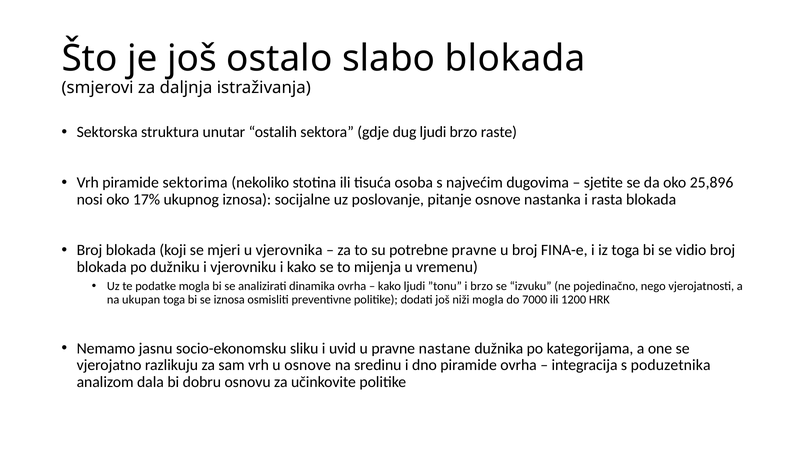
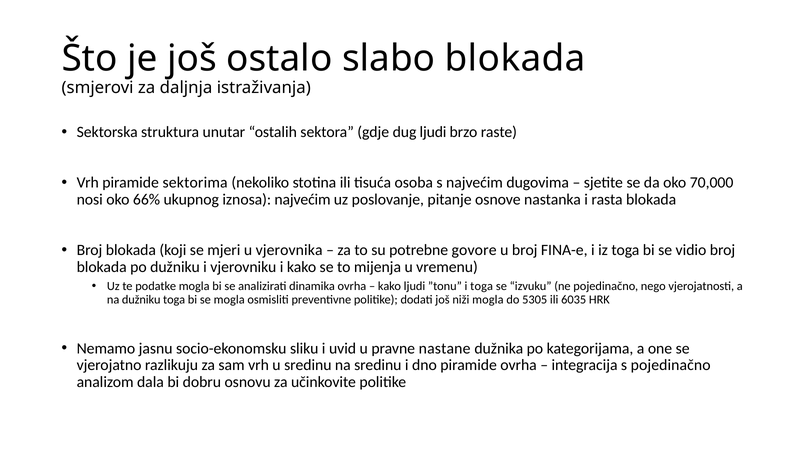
25,896: 25,896 -> 70,000
17%: 17% -> 66%
iznosa socijalne: socijalne -> najvećim
potrebne pravne: pravne -> govore
i brzo: brzo -> toga
na ukupan: ukupan -> dužniku
se iznosa: iznosa -> mogla
7000: 7000 -> 5305
1200: 1200 -> 6035
u osnove: osnove -> sredinu
s poduzetnika: poduzetnika -> pojedinačno
